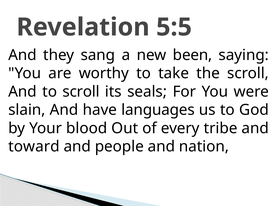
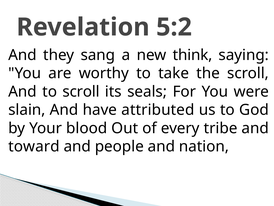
5:5: 5:5 -> 5:2
been: been -> think
languages: languages -> attributed
